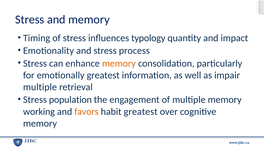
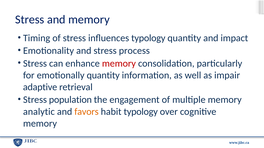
memory at (119, 64) colour: orange -> red
emotionally greatest: greatest -> quantity
multiple at (40, 87): multiple -> adaptive
working: working -> analytic
habit greatest: greatest -> typology
